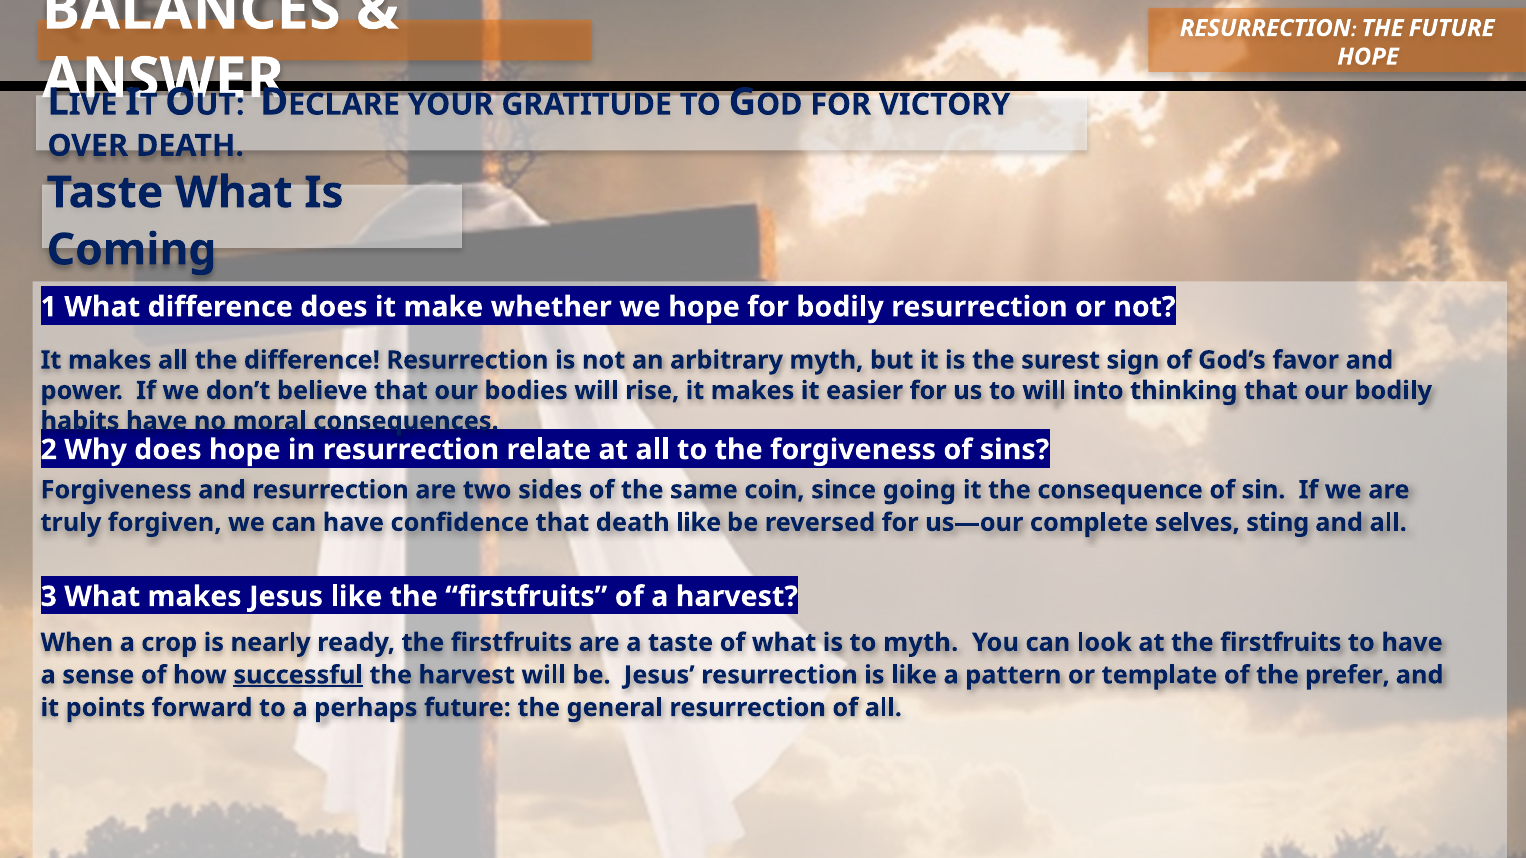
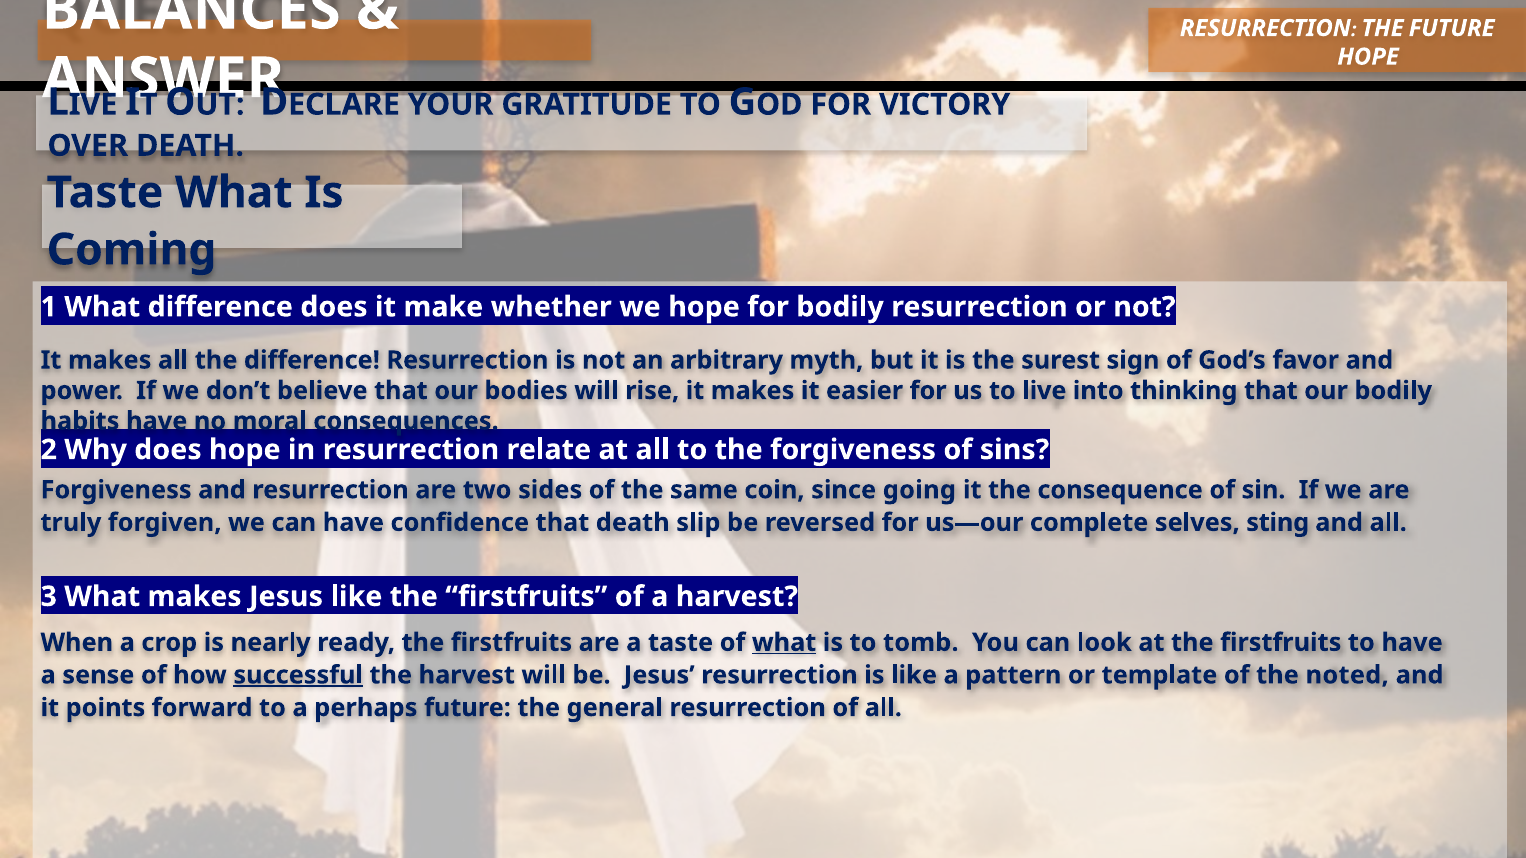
to will: will -> live
death like: like -> slip
what at (784, 643) underline: none -> present
to myth: myth -> tomb
prefer: prefer -> noted
